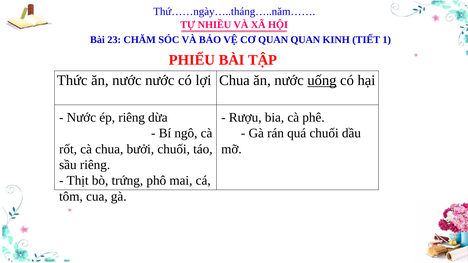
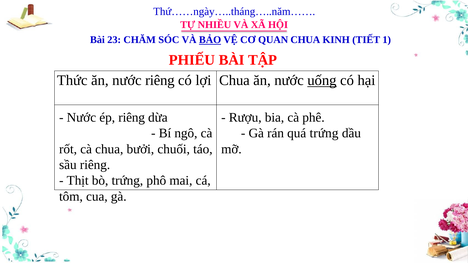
BẢO underline: none -> present
QUAN QUAN: QUAN -> CHUA
nước nước: nước -> riêng
quá chuối: chuối -> trứng
